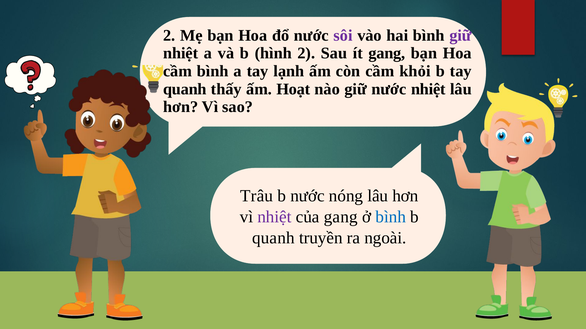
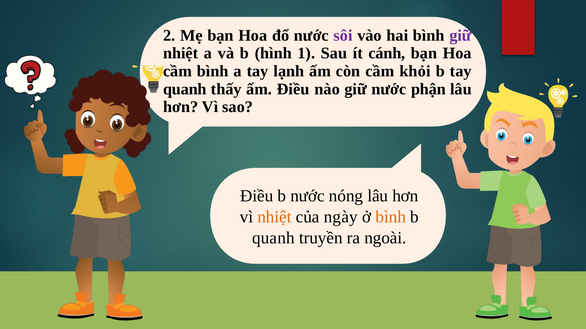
hình 2: 2 -> 1
ít gang: gang -> cánh
ấm Hoạt: Hoạt -> Điều
nước nhiệt: nhiệt -> phận
Trâu at (257, 196): Trâu -> Điều
nhiệt at (274, 217) colour: purple -> orange
của gang: gang -> ngày
bình at (391, 217) colour: blue -> orange
